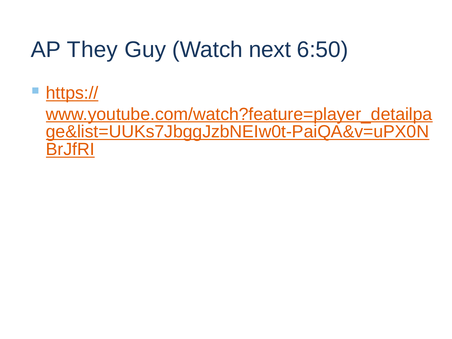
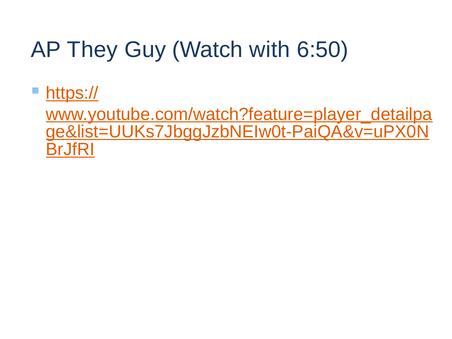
next: next -> with
